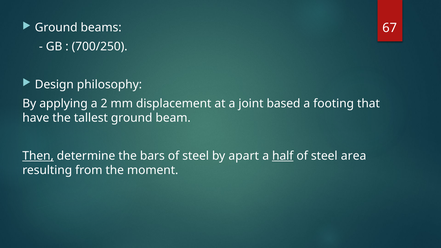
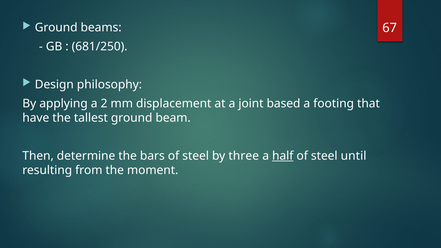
700/250: 700/250 -> 681/250
Then underline: present -> none
apart: apart -> three
area: area -> until
